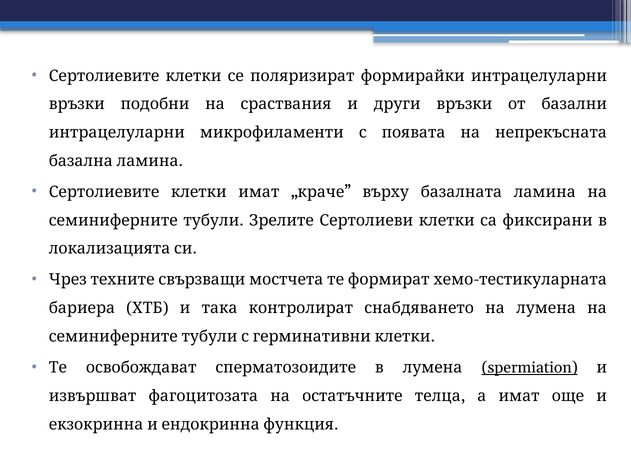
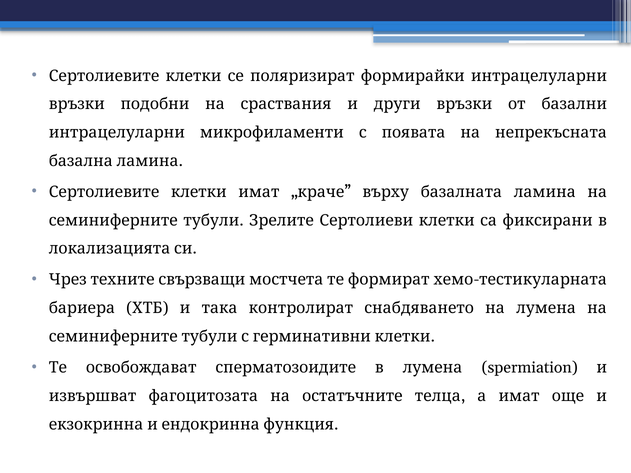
spermiation underline: present -> none
